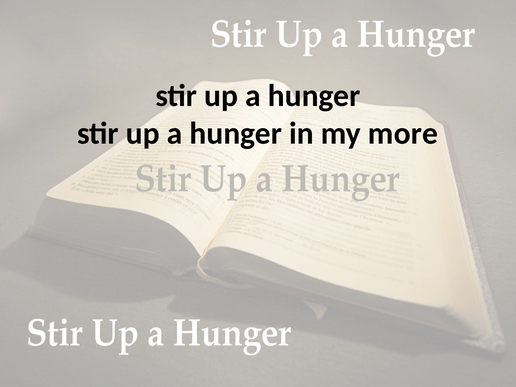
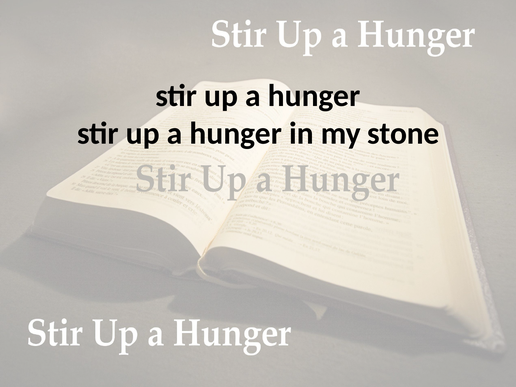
more: more -> stone
